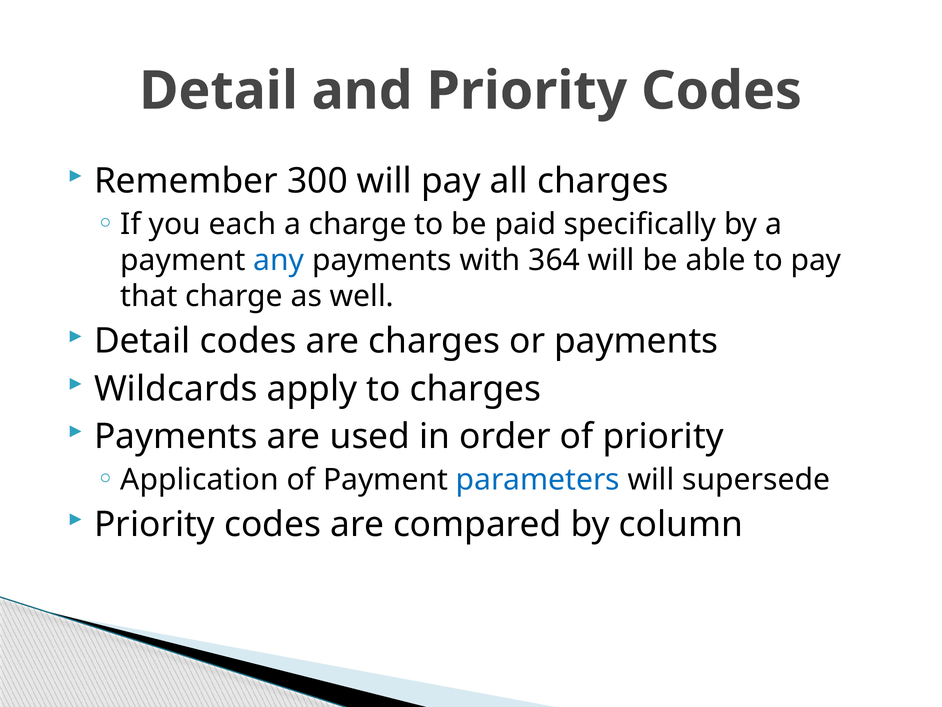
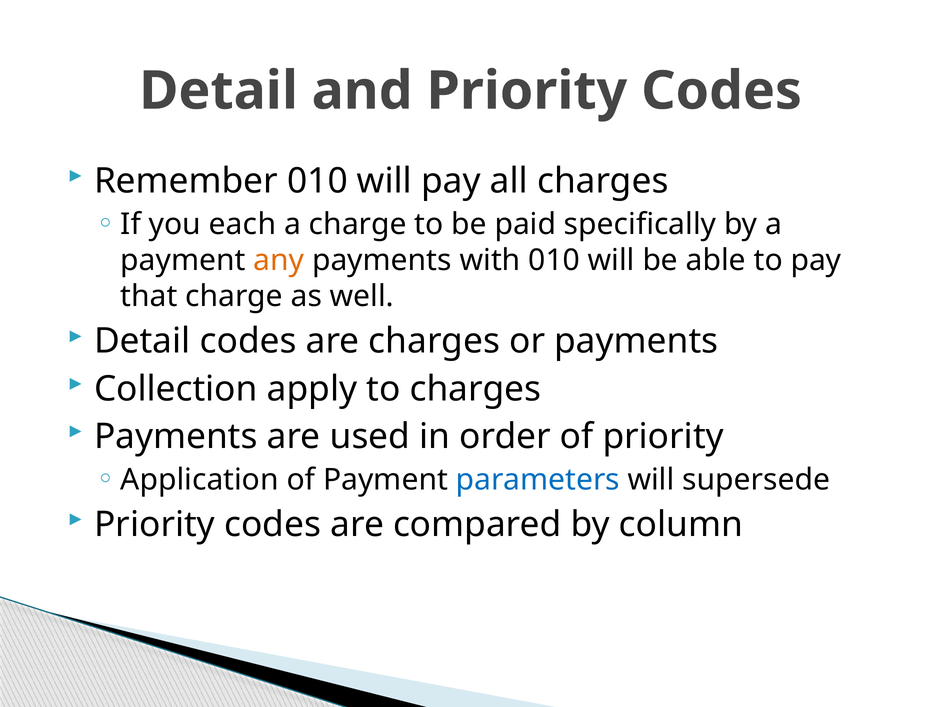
Remember 300: 300 -> 010
any colour: blue -> orange
with 364: 364 -> 010
Wildcards: Wildcards -> Collection
